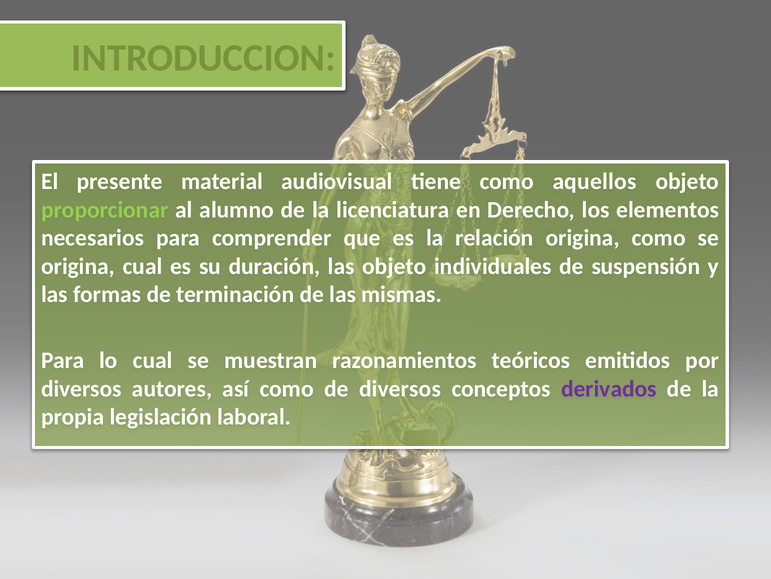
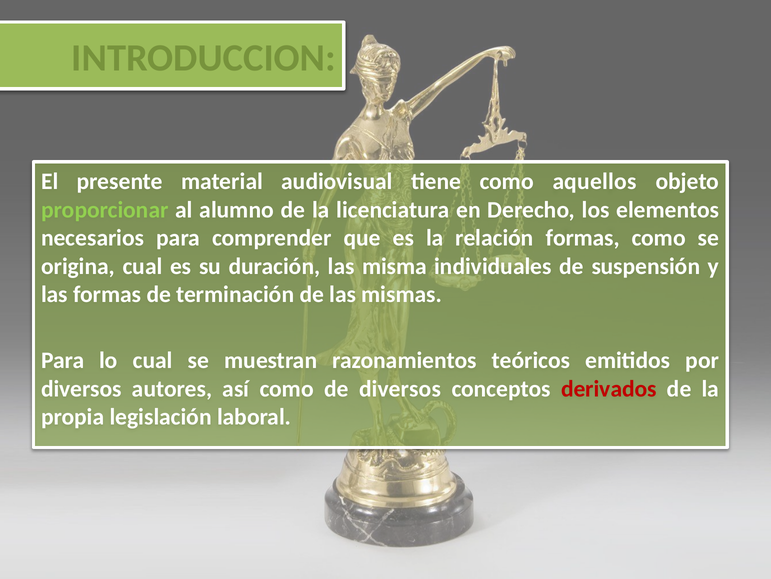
relación origina: origina -> formas
las objeto: objeto -> misma
derivados colour: purple -> red
